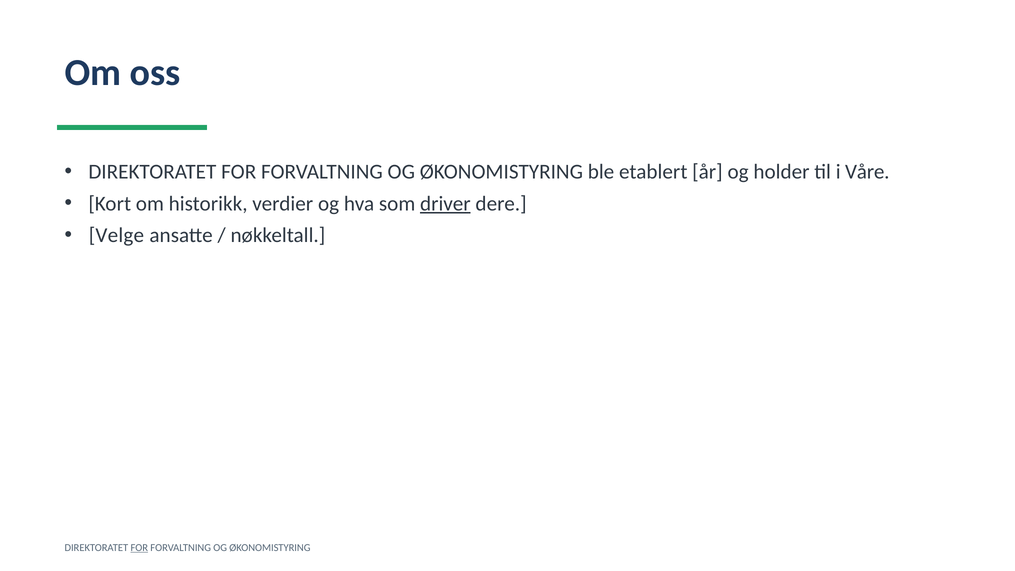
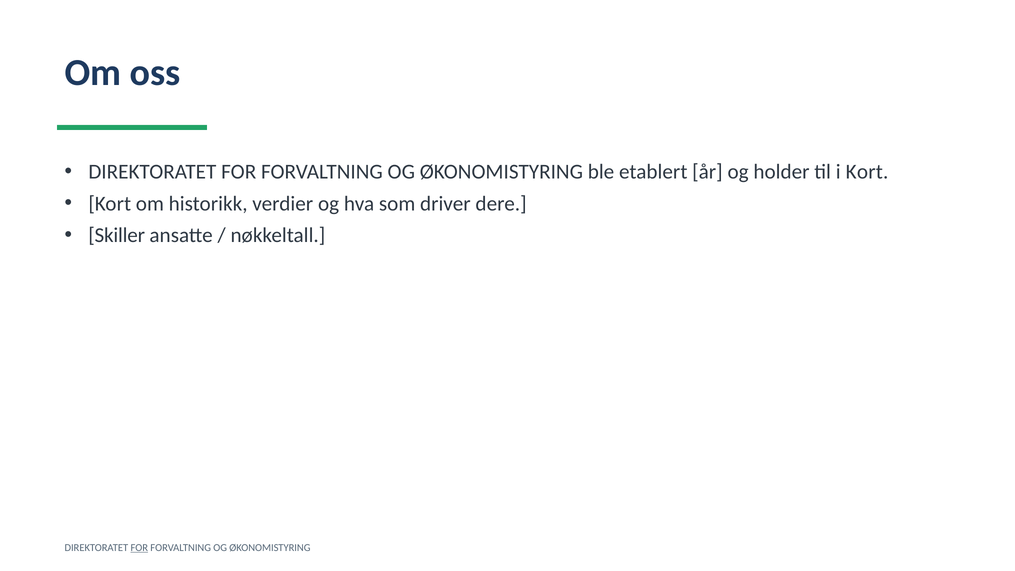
i Våre: Våre -> Kort
driver underline: present -> none
Velge: Velge -> Skiller
